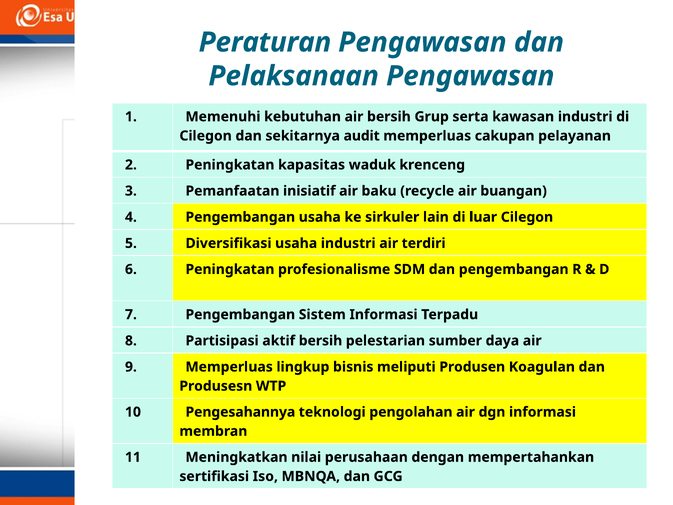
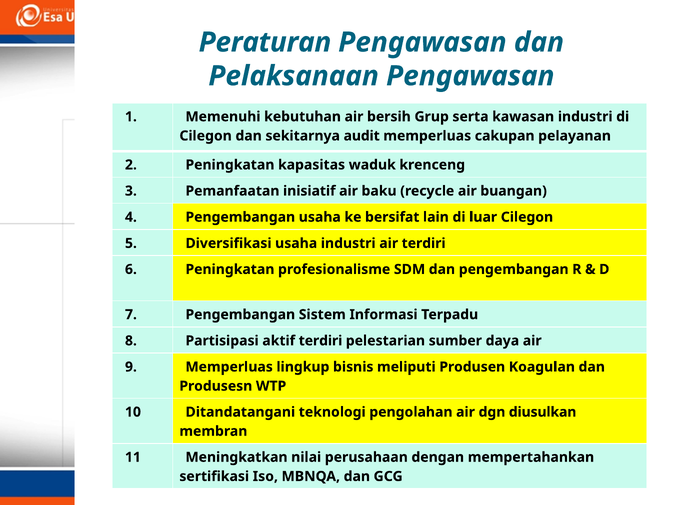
sirkuler: sirkuler -> bersifat
aktif bersih: bersih -> terdiri
Pengesahannya: Pengesahannya -> Ditandatangani
dgn informasi: informasi -> diusulkan
